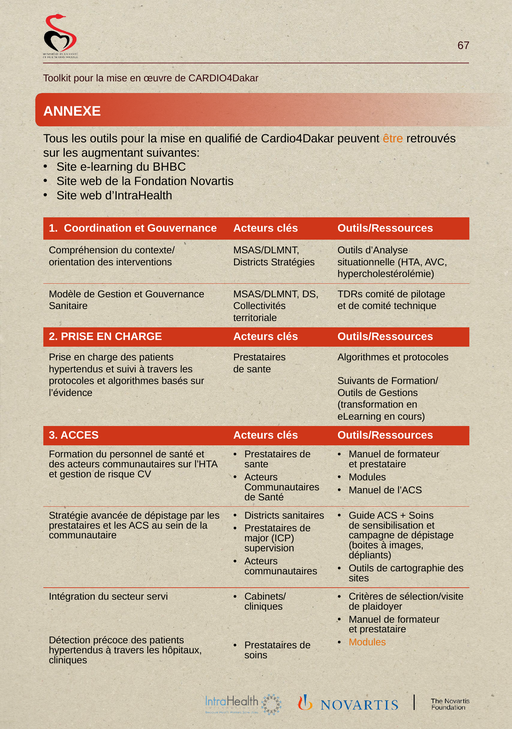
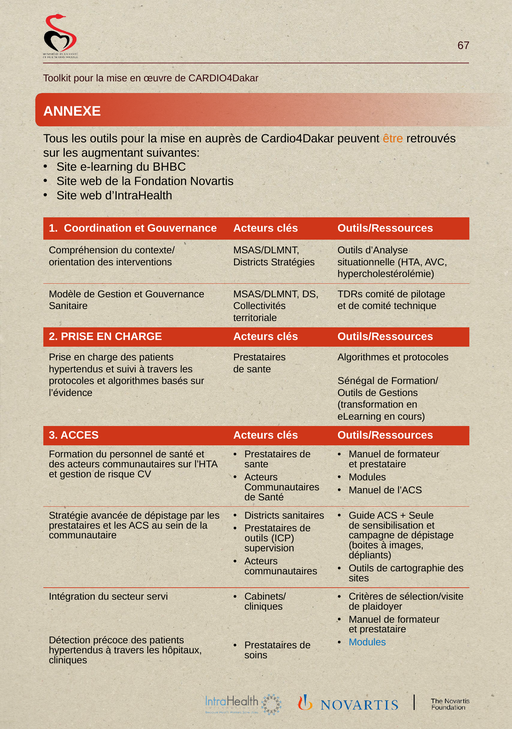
qualifié: qualifié -> auprès
Suivants: Suivants -> Sénégal
Soins at (421, 515): Soins -> Seule
major at (257, 538): major -> outils
Modules at (367, 642) colour: orange -> blue
